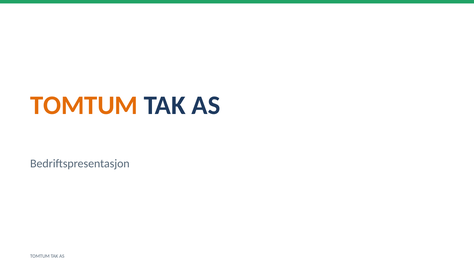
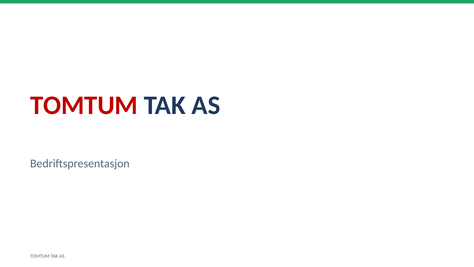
TOMTUM at (84, 105) colour: orange -> red
